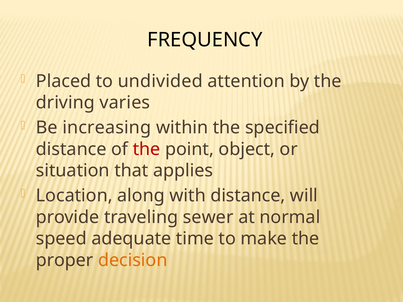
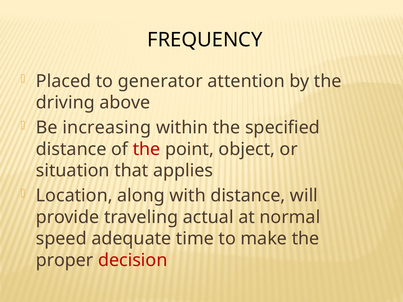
undivided: undivided -> generator
varies: varies -> above
sewer: sewer -> actual
decision colour: orange -> red
